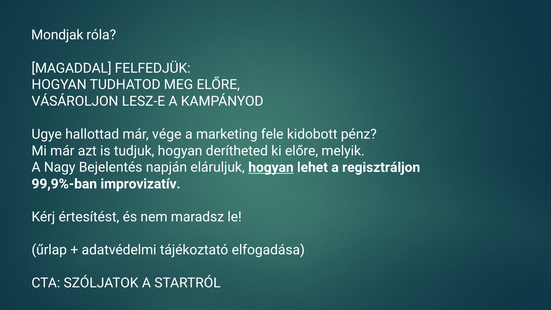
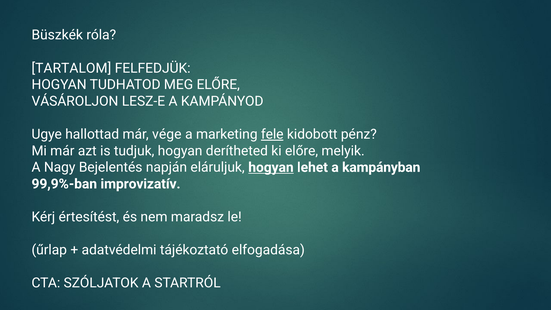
Mondjak: Mondjak -> Büszkék
MAGADDAL: MAGADDAL -> TARTALOM
fele underline: none -> present
regisztráljon: regisztráljon -> kampányban
